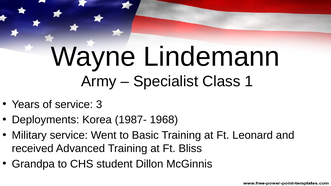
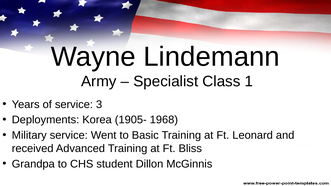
1987-: 1987- -> 1905-
